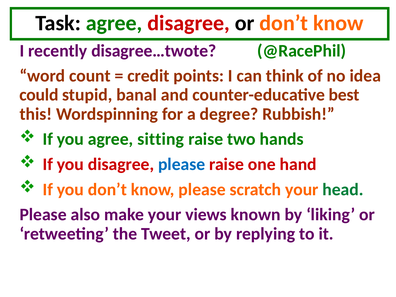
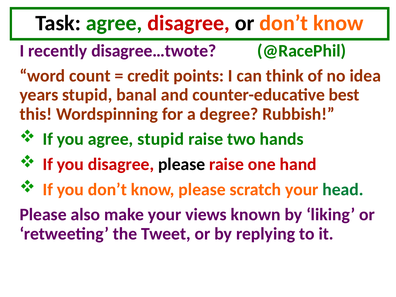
could: could -> years
agree sitting: sitting -> stupid
please at (182, 164) colour: blue -> black
